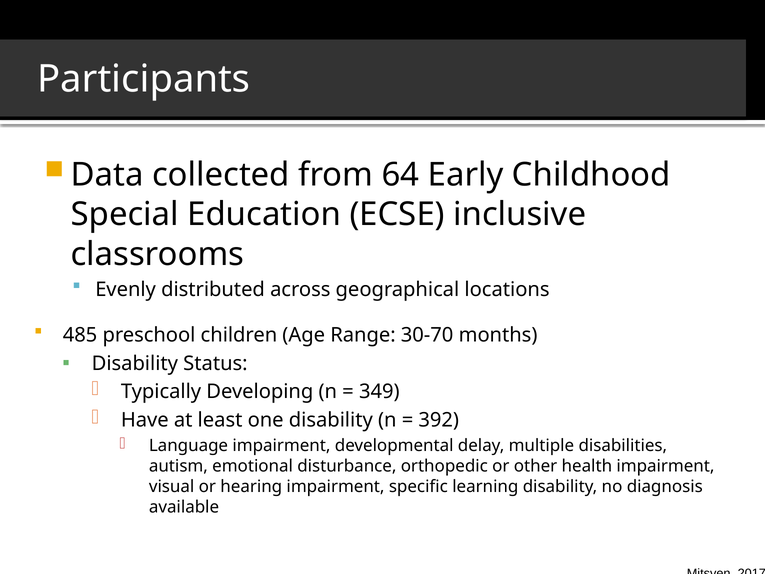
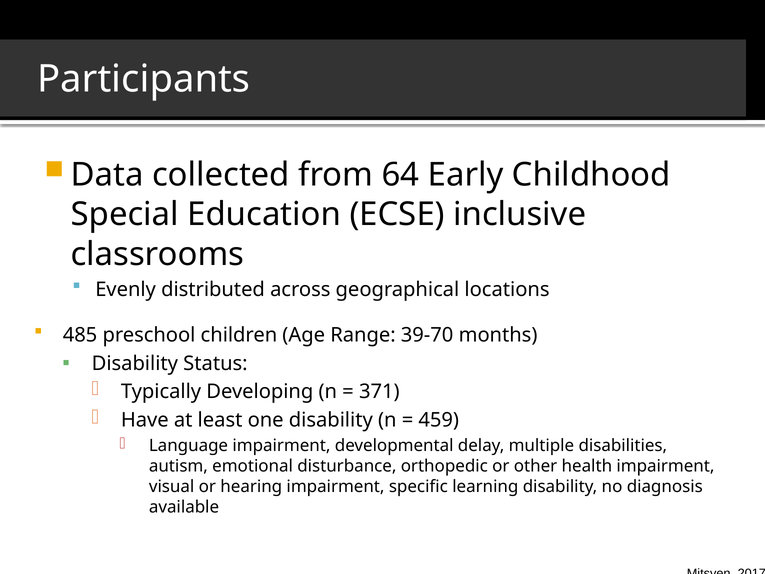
30-70: 30-70 -> 39-70
349: 349 -> 371
392: 392 -> 459
